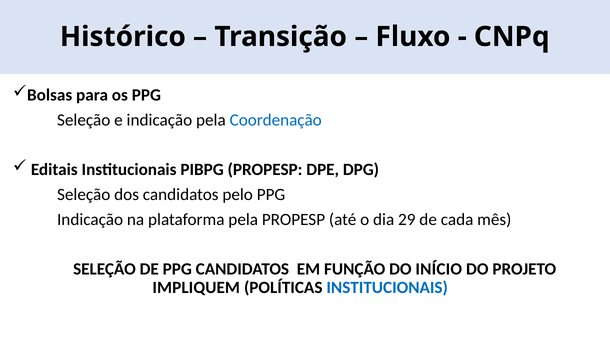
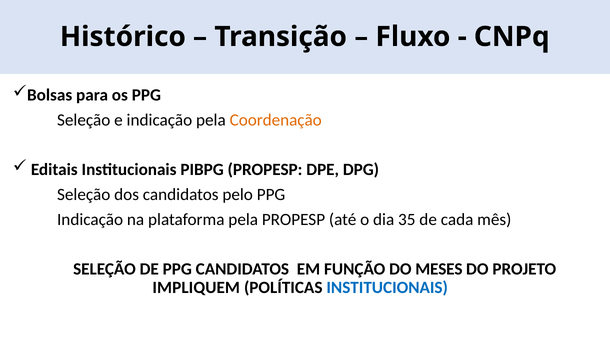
Coordenação colour: blue -> orange
29: 29 -> 35
INÍCIO: INÍCIO -> MESES
